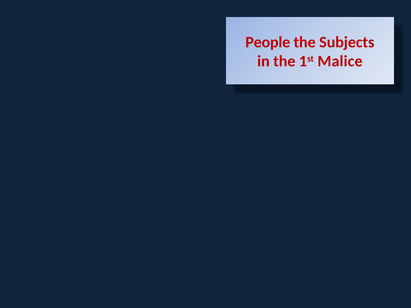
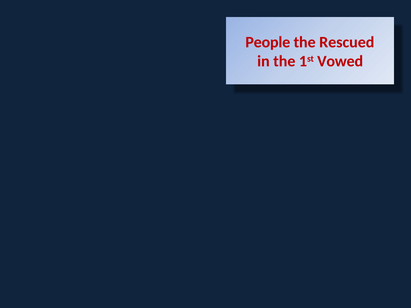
Subjects: Subjects -> Rescued
Malice: Malice -> Vowed
